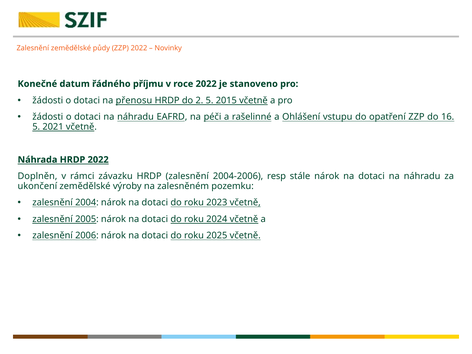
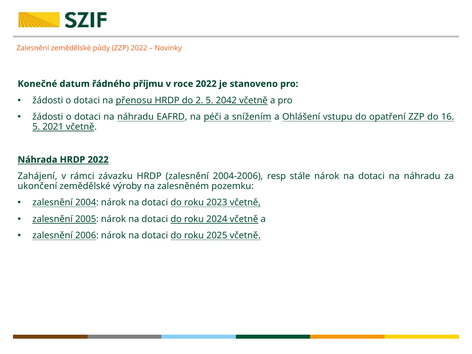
2015: 2015 -> 2042
rašelinné: rašelinné -> snížením
Doplněn: Doplněn -> Zahájení
